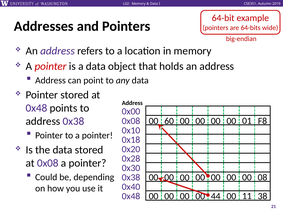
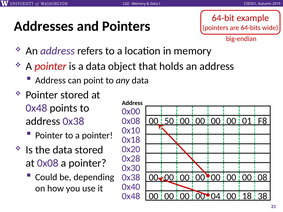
60: 60 -> 50
44: 44 -> 04
11: 11 -> 18
